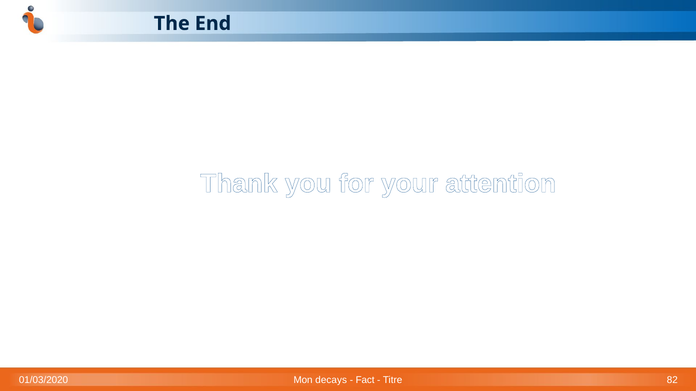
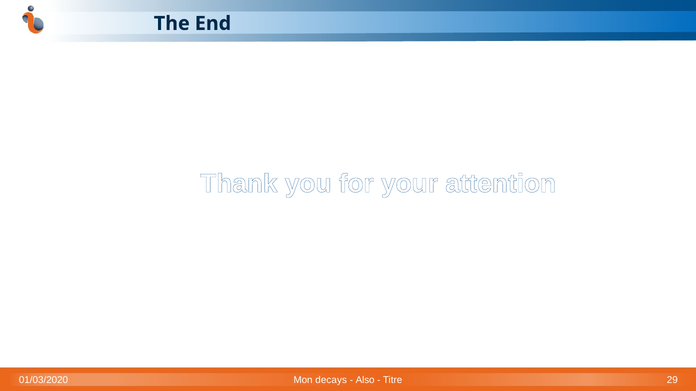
Fact: Fact -> Also
82: 82 -> 29
